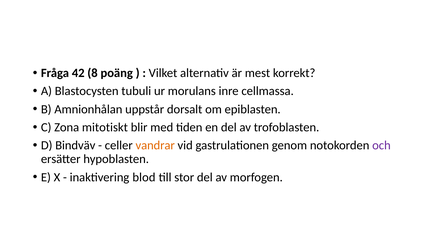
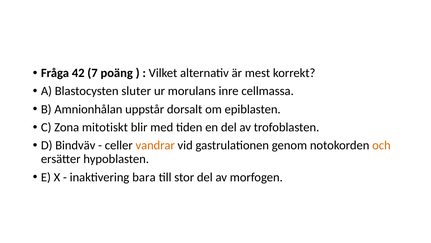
8: 8 -> 7
tubuli: tubuli -> sluter
och colour: purple -> orange
blod: blod -> bara
